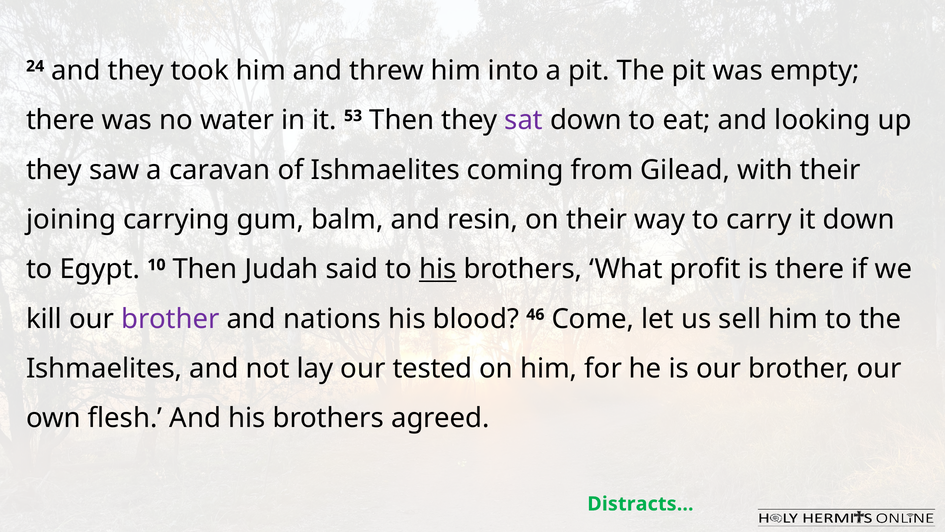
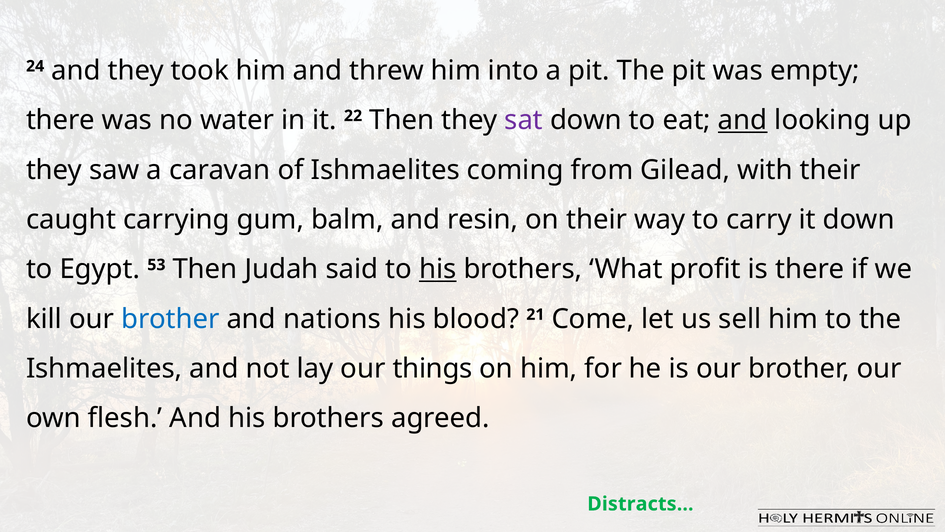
53: 53 -> 22
and at (743, 120) underline: none -> present
joining: joining -> caught
10: 10 -> 53
brother at (170, 319) colour: purple -> blue
46: 46 -> 21
tested: tested -> things
